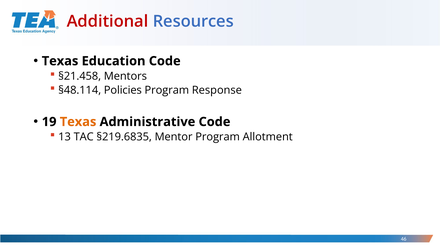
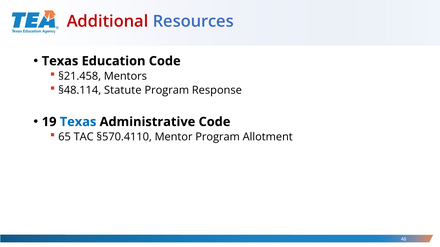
Policies: Policies -> Statute
Texas at (78, 122) colour: orange -> blue
13: 13 -> 65
§219.6835: §219.6835 -> §570.4110
